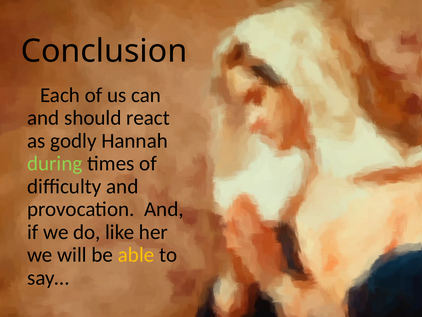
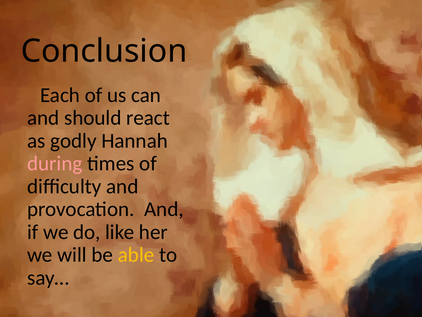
during colour: light green -> pink
